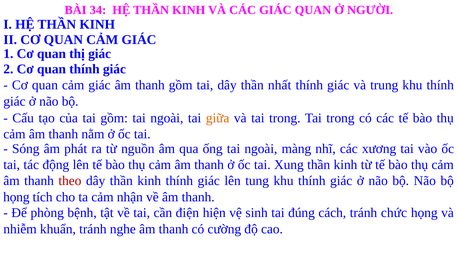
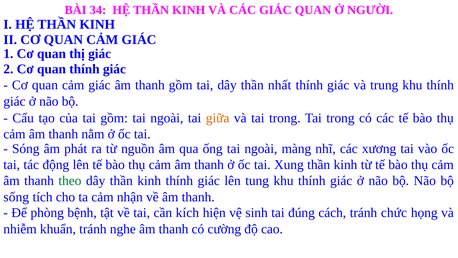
theo colour: red -> green
họng at (16, 197): họng -> sống
điện: điện -> kích
